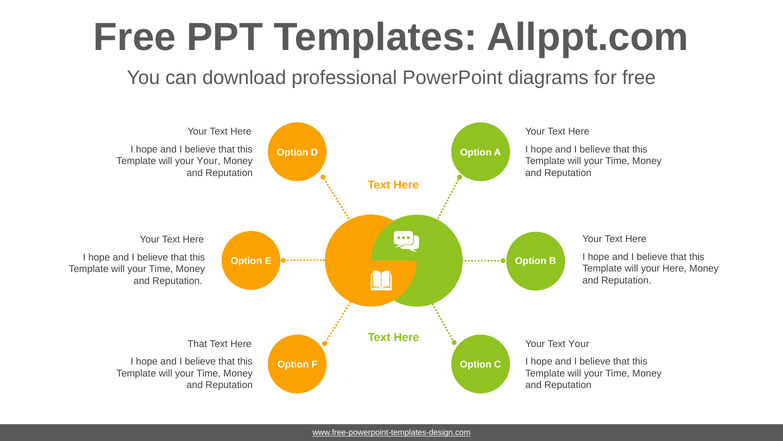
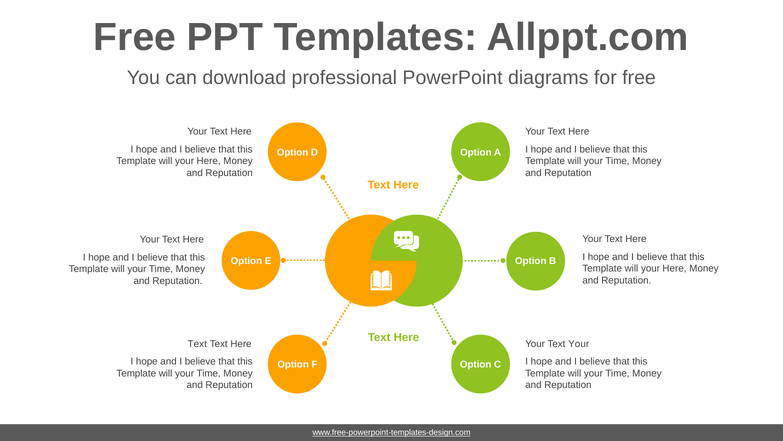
Your at (209, 161): Your -> Here
That at (197, 343): That -> Text
